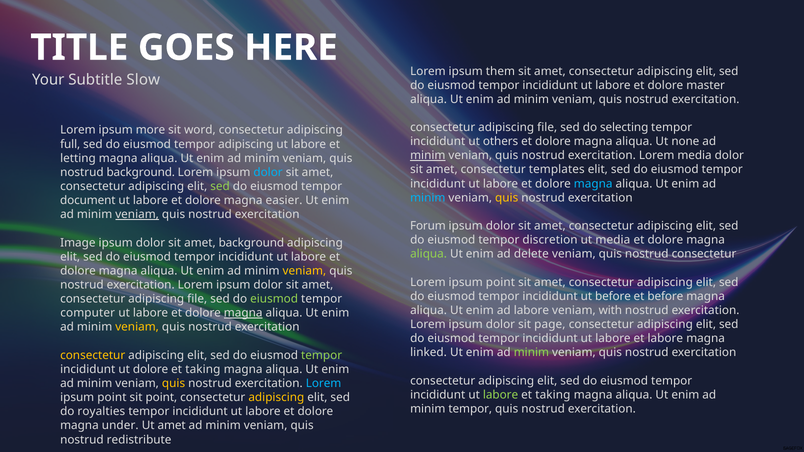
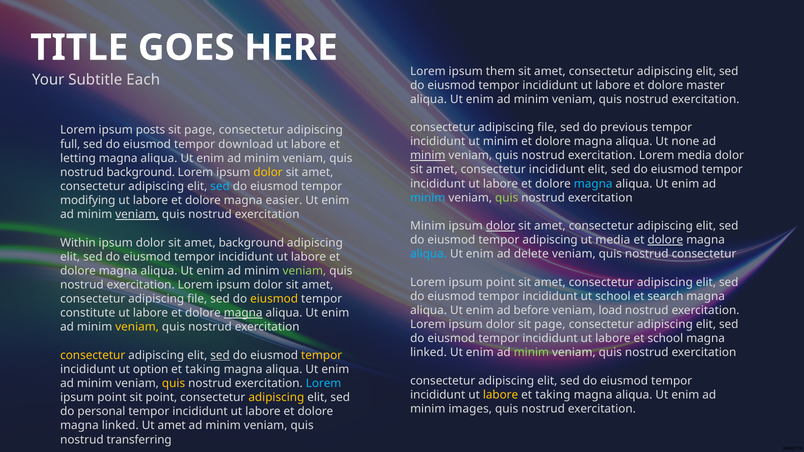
Slow: Slow -> Each
selecting: selecting -> previous
more: more -> posts
word at (200, 130): word -> page
ut others: others -> minim
tempor adipiscing: adipiscing -> download
consectetur templates: templates -> incididunt
dolor at (268, 172) colour: light blue -> yellow
sed at (220, 186) colour: light green -> light blue
quis at (507, 198) colour: yellow -> light green
document: document -> modifying
Forum at (428, 226): Forum -> Minim
dolor at (500, 226) underline: none -> present
tempor discretion: discretion -> adipiscing
dolore at (665, 240) underline: none -> present
Image: Image -> Within
aliqua at (429, 254) colour: light green -> light blue
veniam at (304, 271) colour: yellow -> light green
ut before: before -> school
et before: before -> search
eiusmod at (274, 299) colour: light green -> yellow
ad labore: labore -> before
with: with -> load
computer: computer -> constitute
et labore: labore -> school
sed at (220, 355) underline: none -> present
tempor at (322, 355) colour: light green -> yellow
ut dolore: dolore -> option
labore at (501, 395) colour: light green -> yellow
minim tempor: tempor -> images
royalties: royalties -> personal
under at (120, 426): under -> linked
redistribute: redistribute -> transferring
